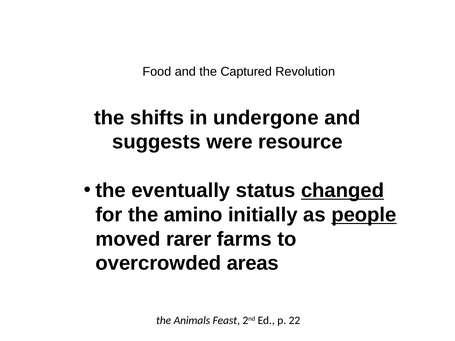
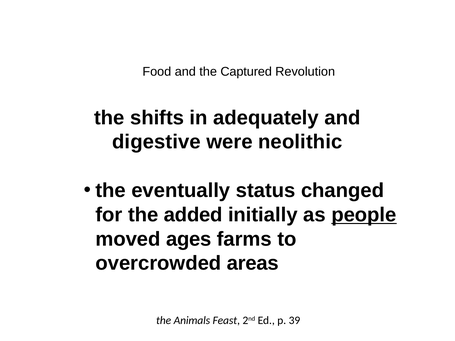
undergone: undergone -> adequately
suggests: suggests -> digestive
resource: resource -> neolithic
changed underline: present -> none
amino: amino -> added
rarer: rarer -> ages
22: 22 -> 39
